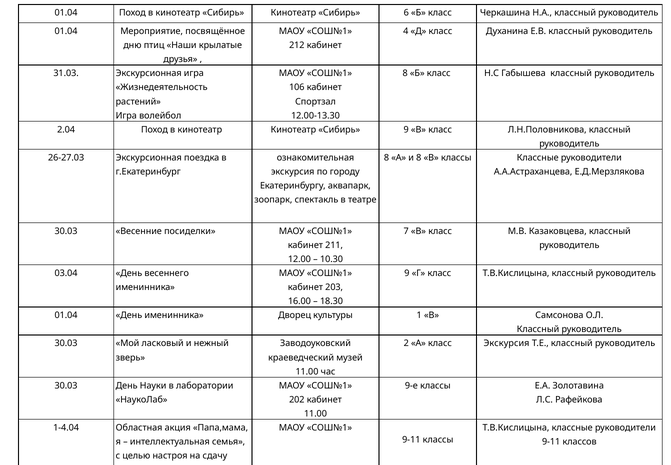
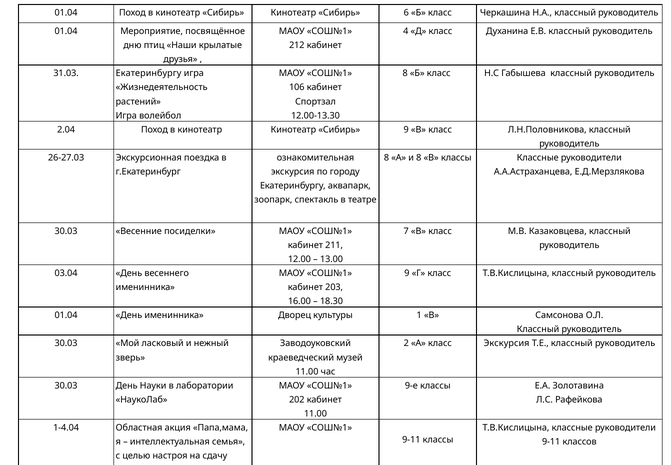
31.03 Экскурсионная: Экскурсионная -> Екатеринбургу
10.30: 10.30 -> 13.00
